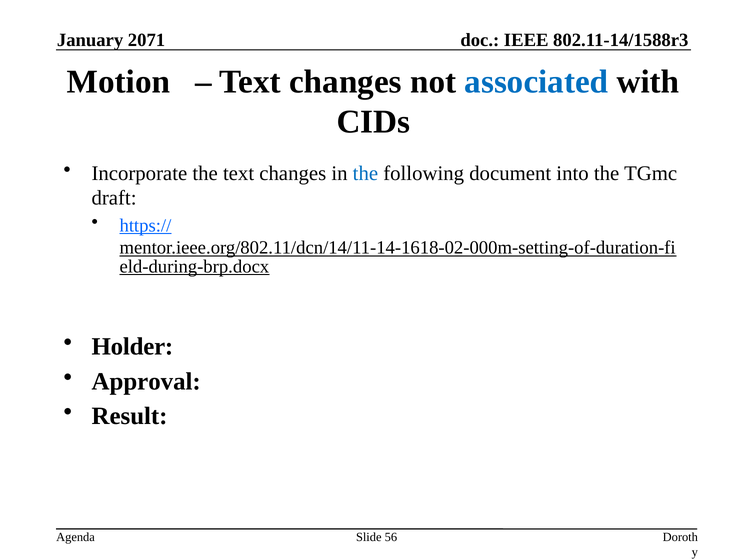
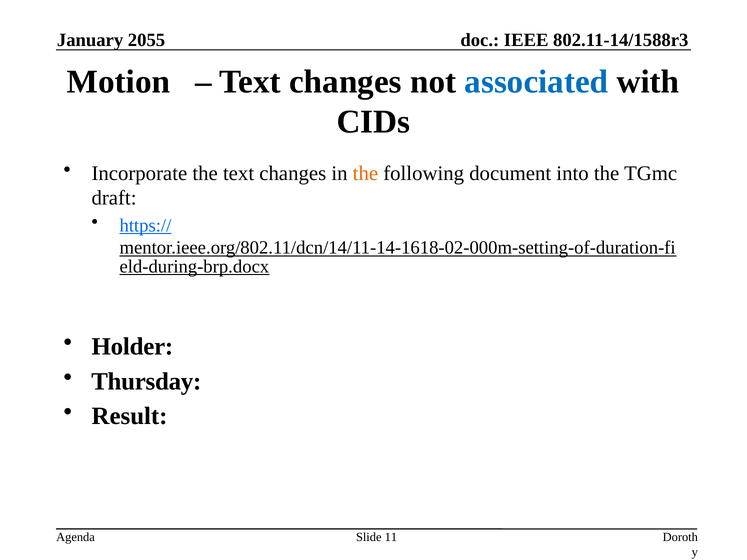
2071: 2071 -> 2055
the at (365, 173) colour: blue -> orange
Approval: Approval -> Thursday
56: 56 -> 11
